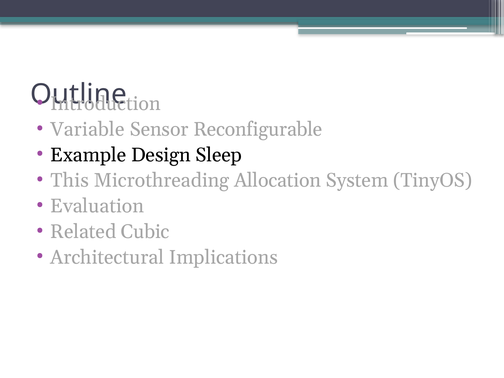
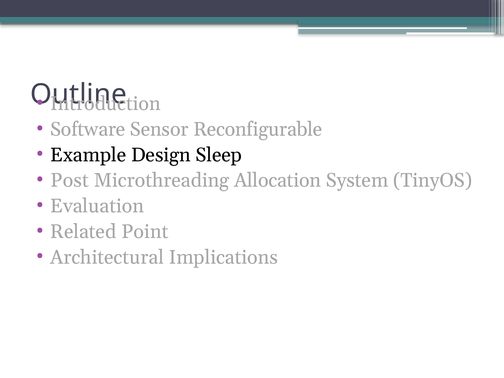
Variable: Variable -> Software
This: This -> Post
Cubic: Cubic -> Point
